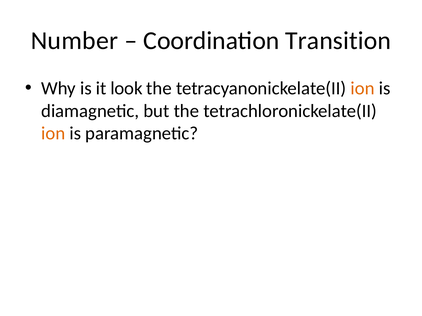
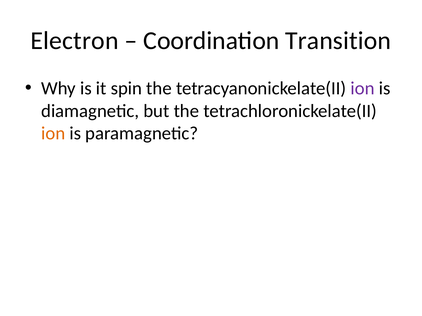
Number: Number -> Electron
look: look -> spin
ion at (363, 89) colour: orange -> purple
